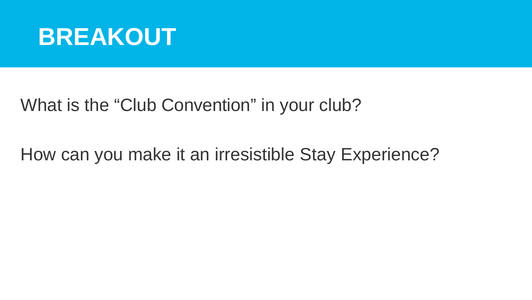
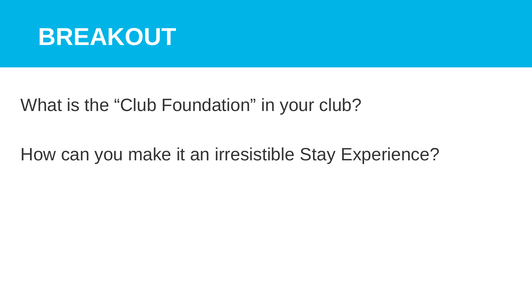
Convention: Convention -> Foundation
